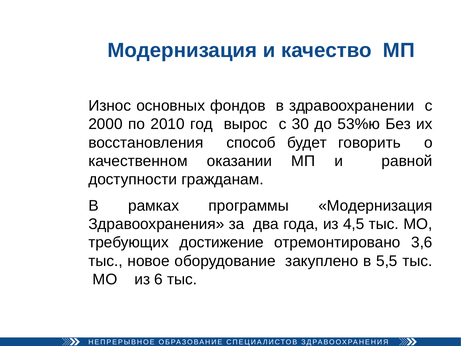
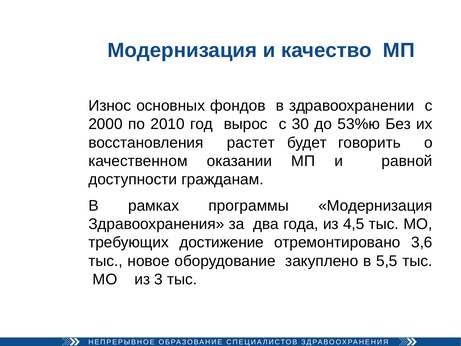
способ: способ -> растет
6: 6 -> 3
